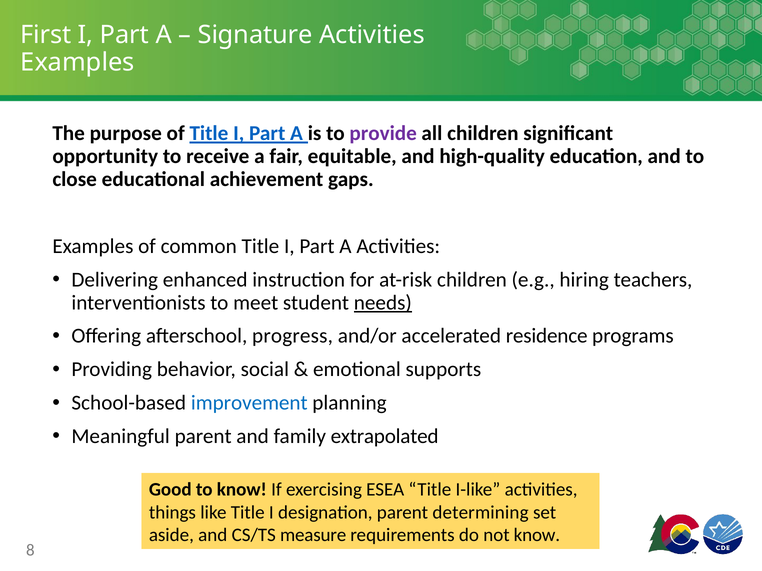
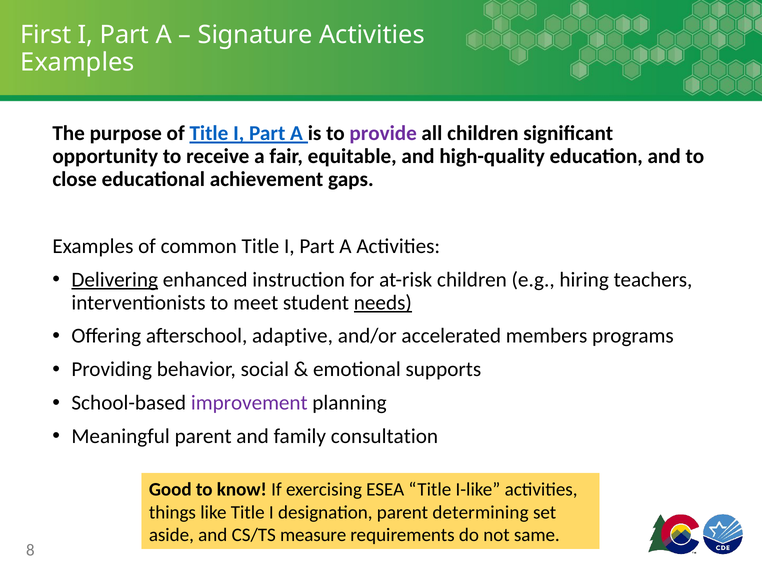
Delivering underline: none -> present
progress: progress -> adaptive
residence: residence -> members
improvement colour: blue -> purple
extrapolated: extrapolated -> consultation
not know: know -> same
